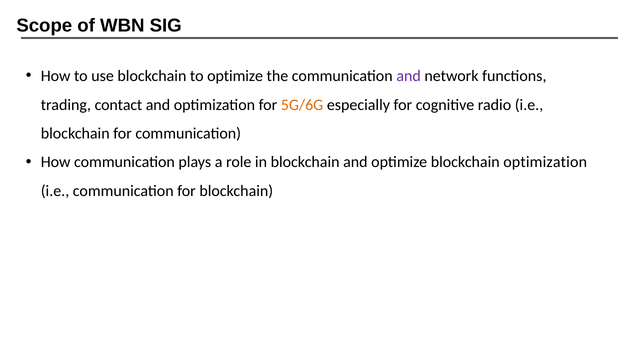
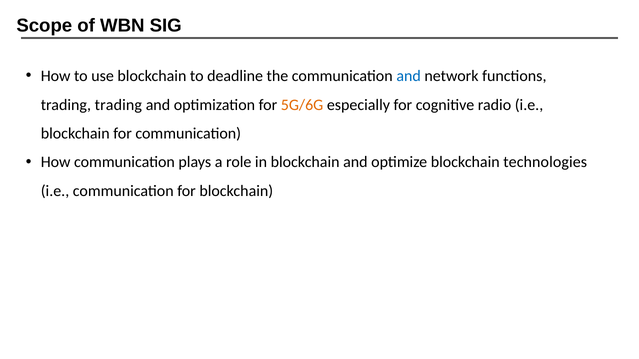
to optimize: optimize -> deadline
and at (409, 76) colour: purple -> blue
trading contact: contact -> trading
blockchain optimization: optimization -> technologies
